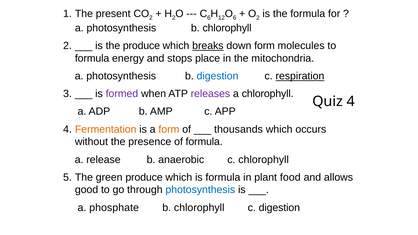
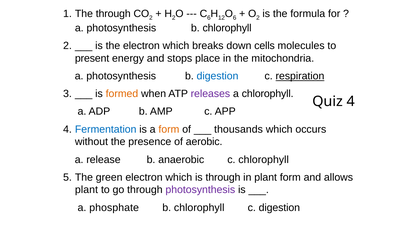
The present: present -> through
the produce: produce -> electron
breaks underline: present -> none
down form: form -> cells
formula at (92, 58): formula -> present
formed colour: purple -> orange
Fermentation colour: orange -> blue
of formula: formula -> aerobic
green produce: produce -> electron
is formula: formula -> through
plant food: food -> form
good at (87, 190): good -> plant
photosynthesis at (200, 190) colour: blue -> purple
